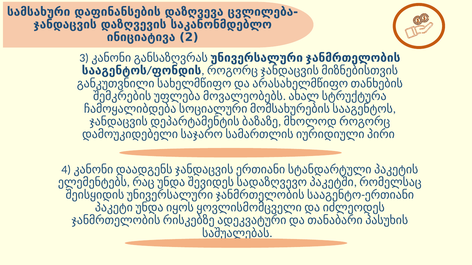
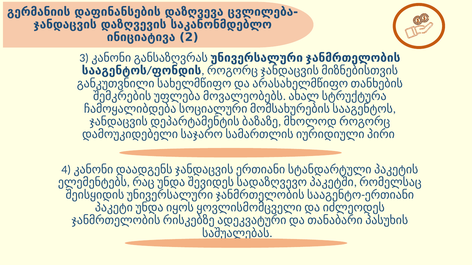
სამსახური: სამსახური -> გერმანიის
